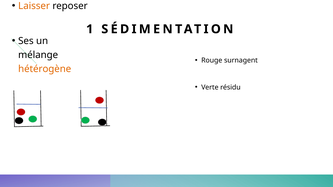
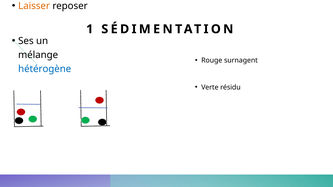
hétérogène colour: orange -> blue
